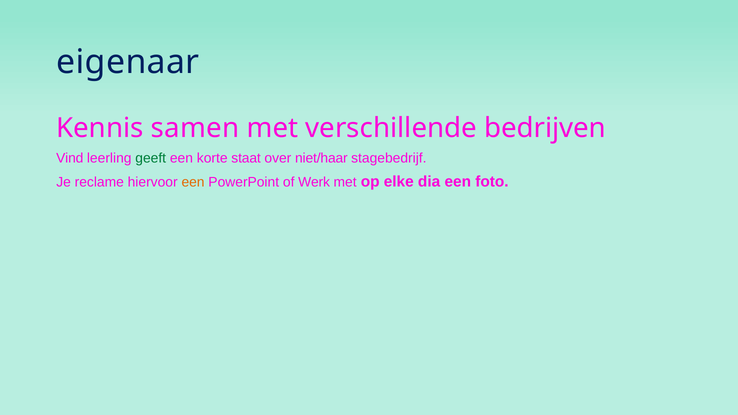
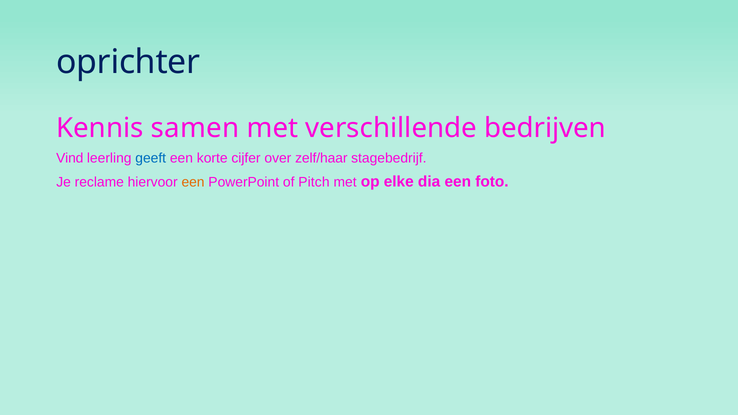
eigenaar: eigenaar -> oprichter
geeft colour: green -> blue
staat: staat -> cijfer
niet/haar: niet/haar -> zelf/haar
Werk: Werk -> Pitch
